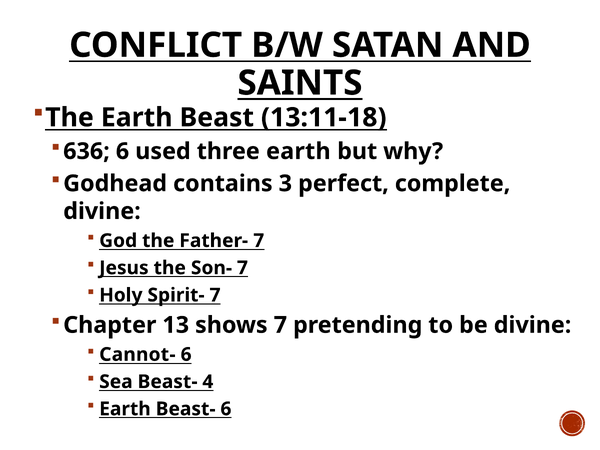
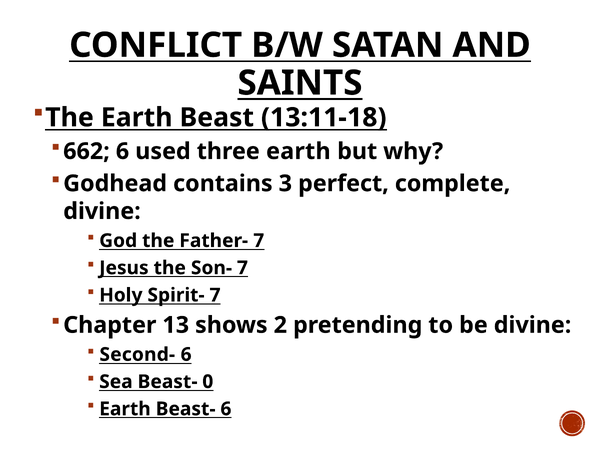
636: 636 -> 662
shows 7: 7 -> 2
Cannot-: Cannot- -> Second-
4: 4 -> 0
